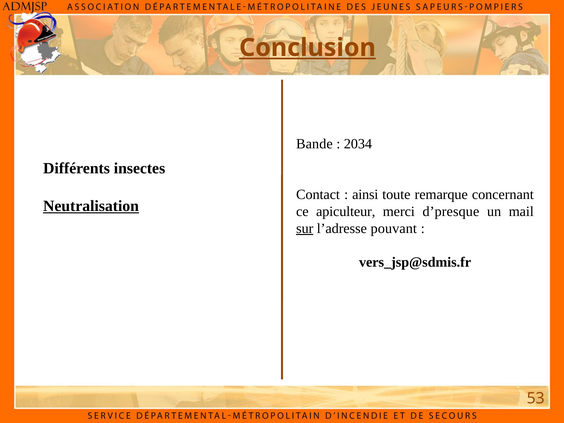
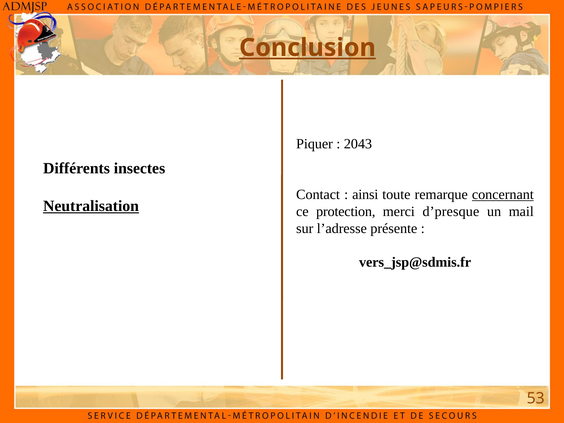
Bande: Bande -> Piquer
2034: 2034 -> 2043
concernant underline: none -> present
apiculteur: apiculteur -> protection
sur underline: present -> none
pouvant: pouvant -> présente
